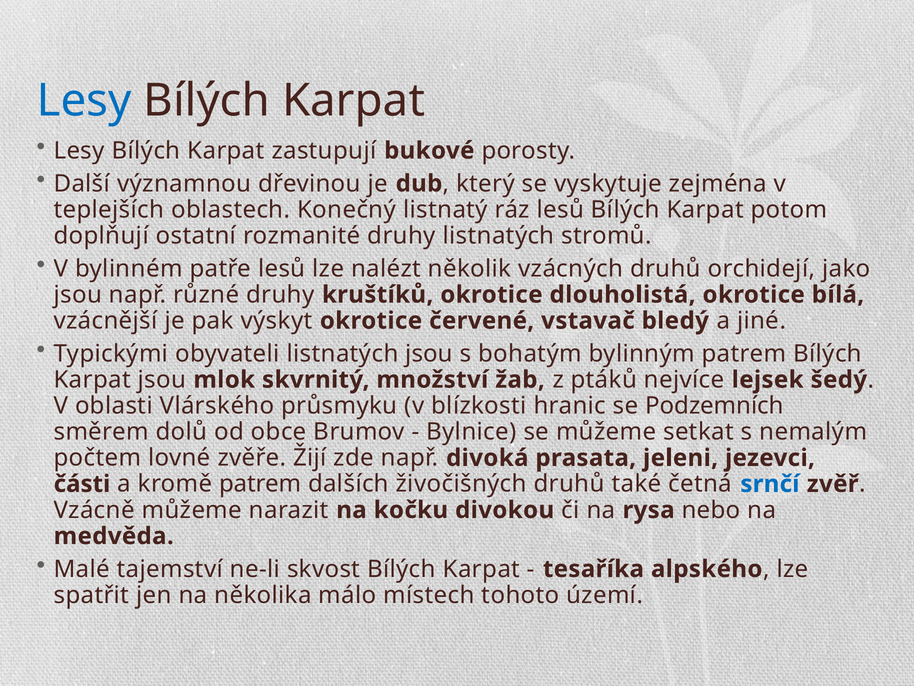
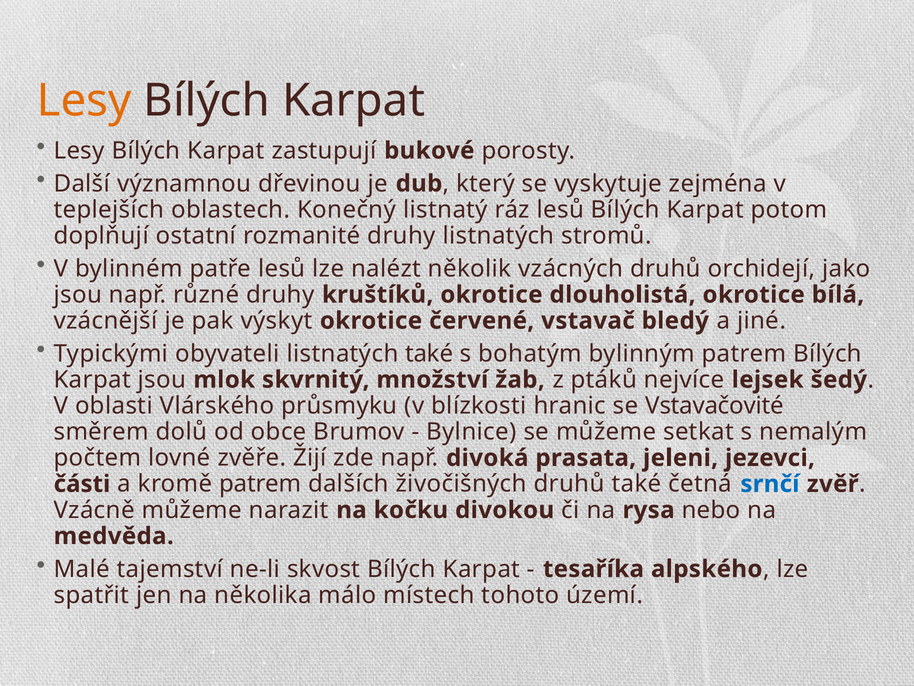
Lesy at (84, 101) colour: blue -> orange
listnatých jsou: jsou -> také
Podzemních: Podzemních -> Vstavačovité
